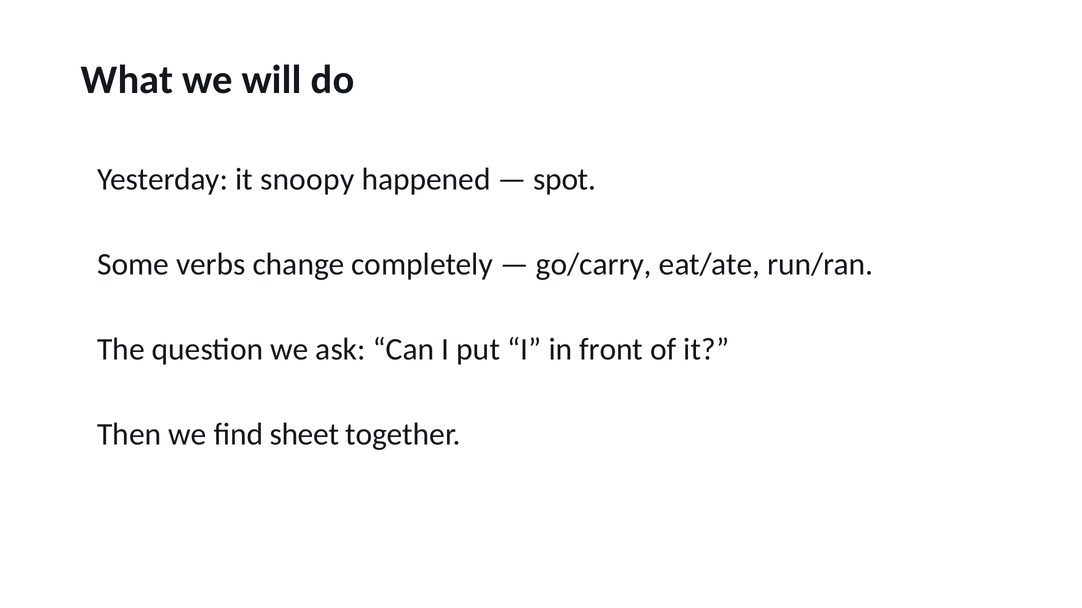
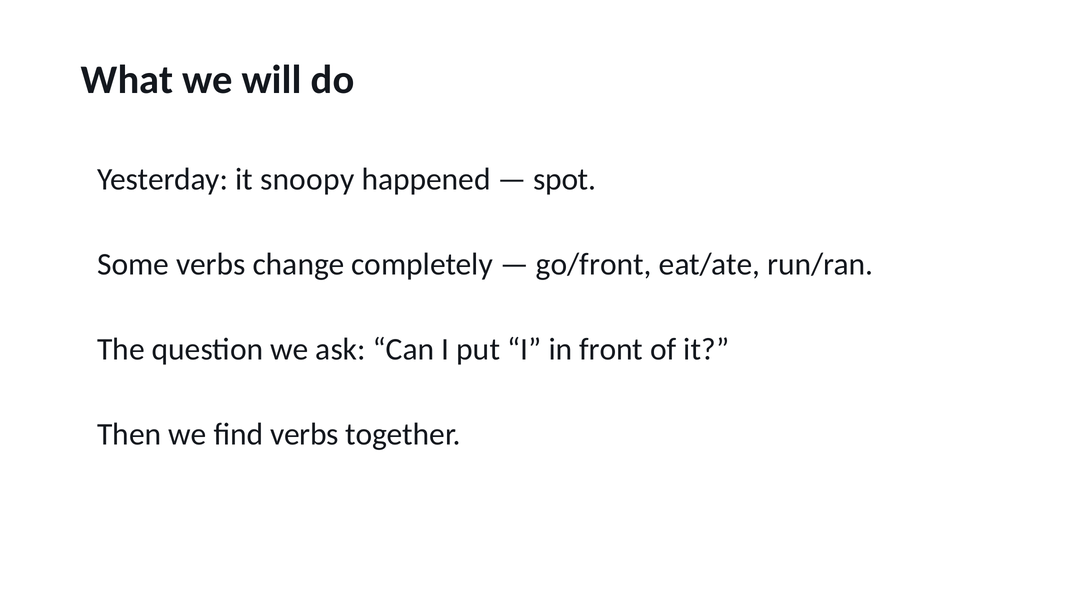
go/carry: go/carry -> go/front
find sheet: sheet -> verbs
